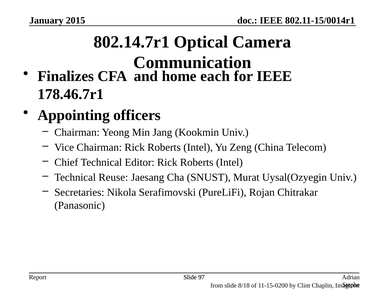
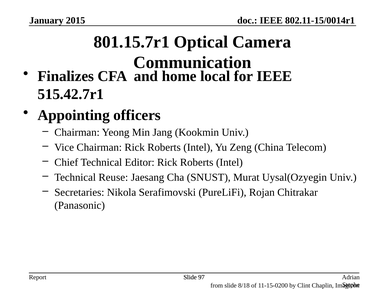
802.14.7r1: 802.14.7r1 -> 801.15.7r1
each: each -> local
178.46.7r1: 178.46.7r1 -> 515.42.7r1
